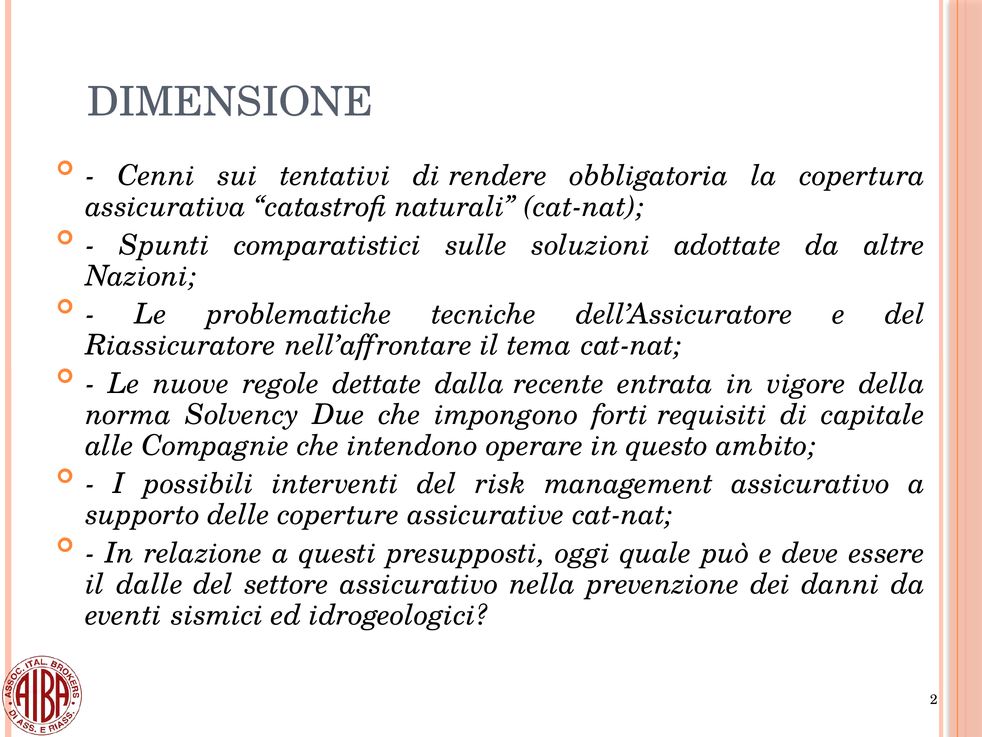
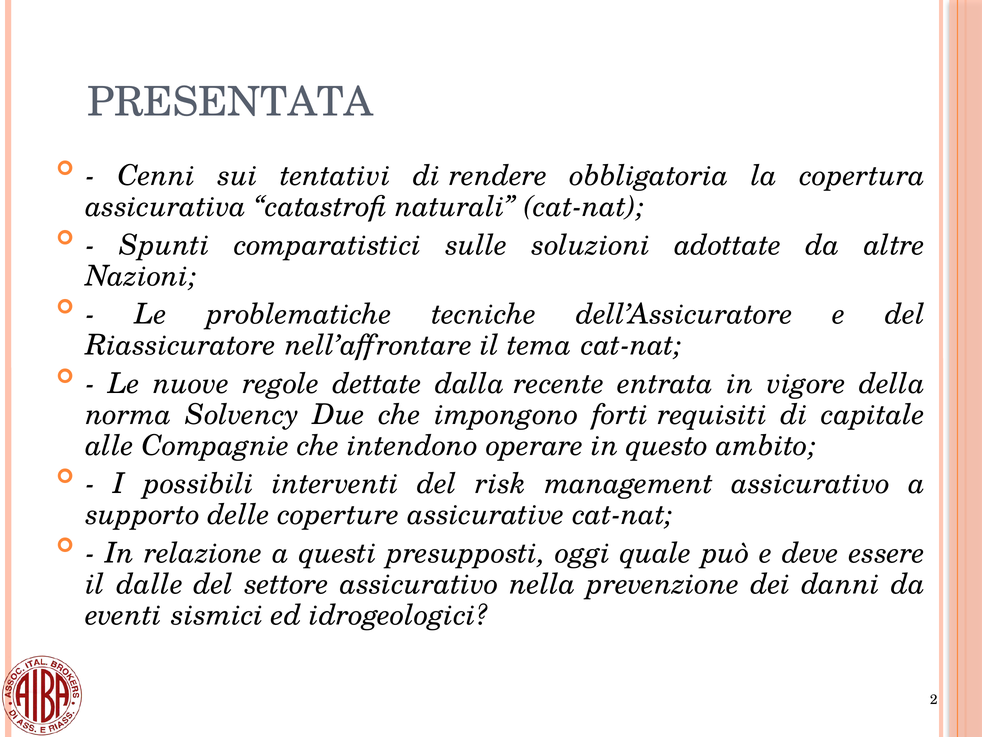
DIMENSIONE: DIMENSIONE -> PRESENTATA
